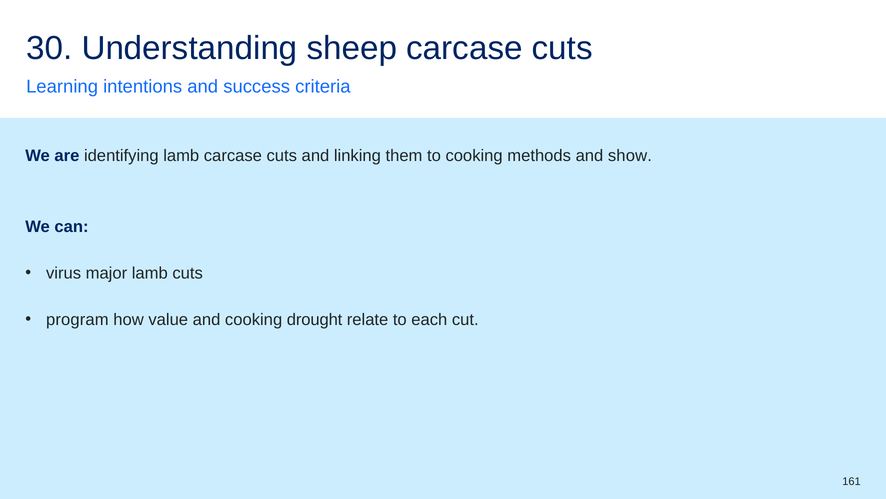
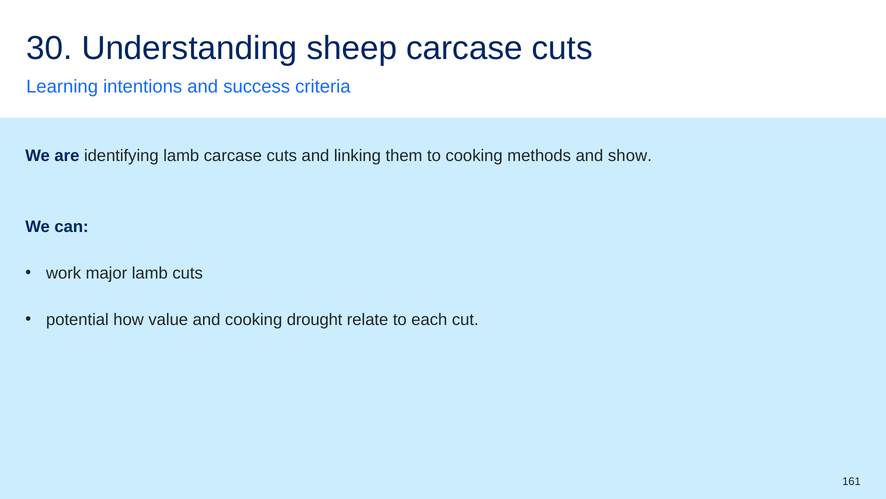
virus: virus -> work
program: program -> potential
